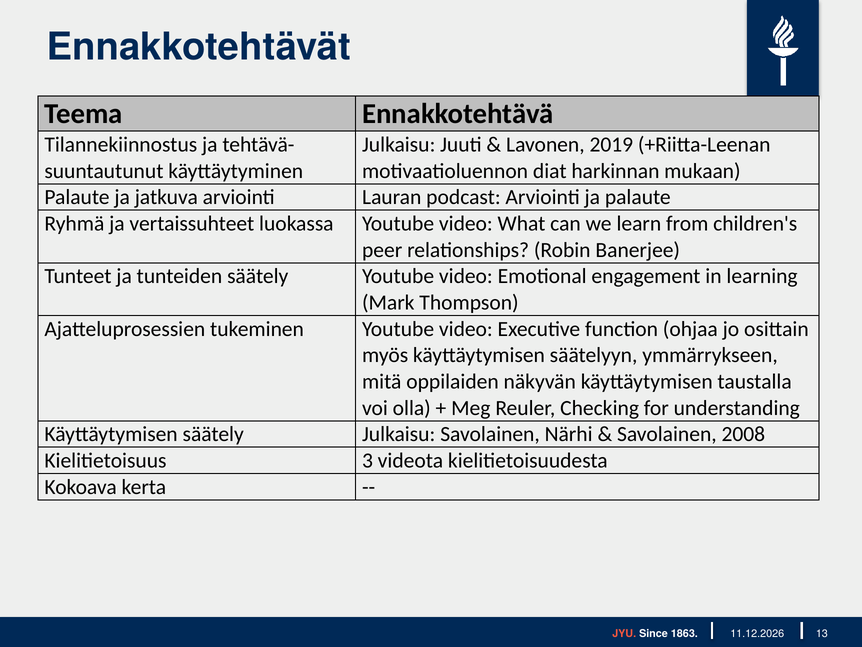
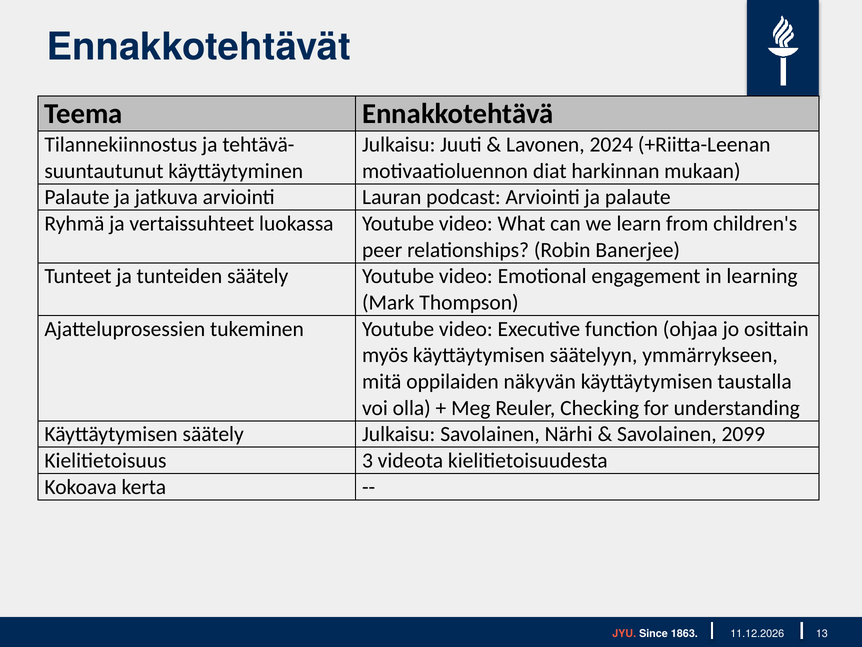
2019: 2019 -> 2024
2008: 2008 -> 2099
